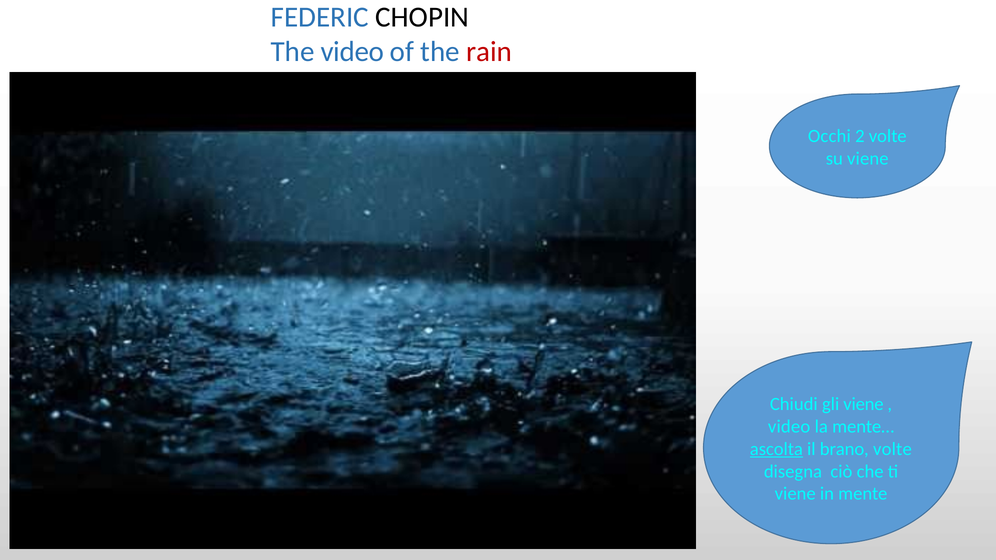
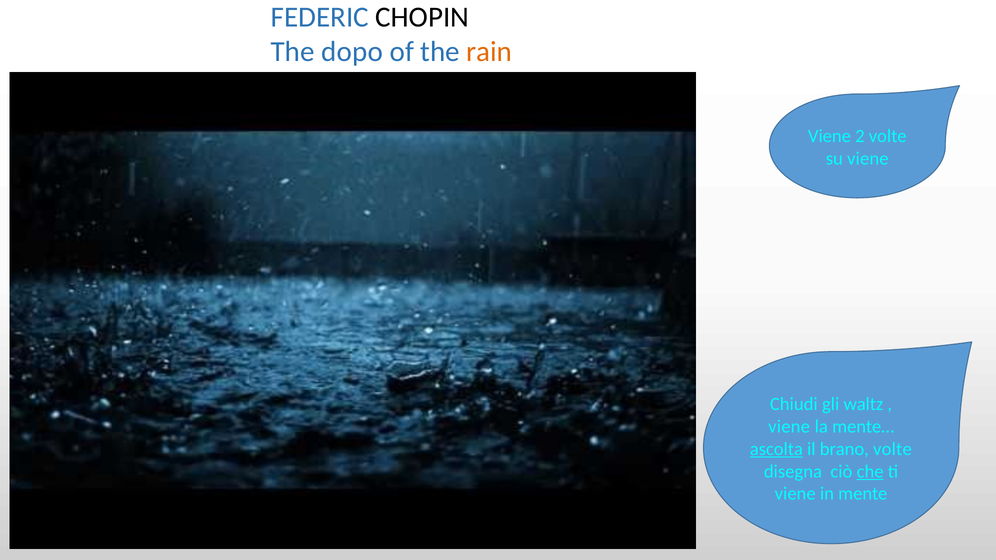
The video: video -> dopo
rain colour: red -> orange
Occhi at (829, 136): Occhi -> Viene
gli viene: viene -> waltz
video at (789, 427): video -> viene
che underline: none -> present
